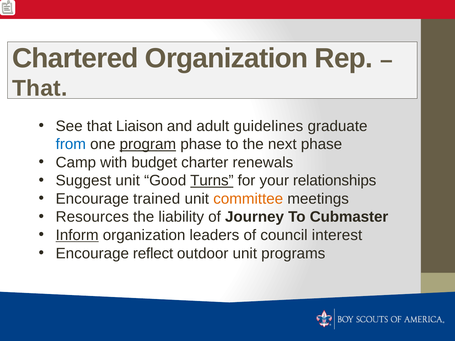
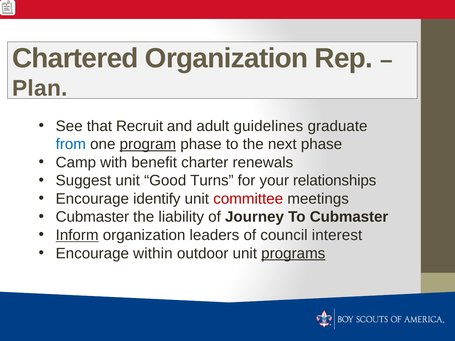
That at (40, 88): That -> Plan
Liaison: Liaison -> Recruit
budget: budget -> benefit
Turns underline: present -> none
trained: trained -> identify
committee colour: orange -> red
Resources at (92, 217): Resources -> Cubmaster
reflect: reflect -> within
programs underline: none -> present
